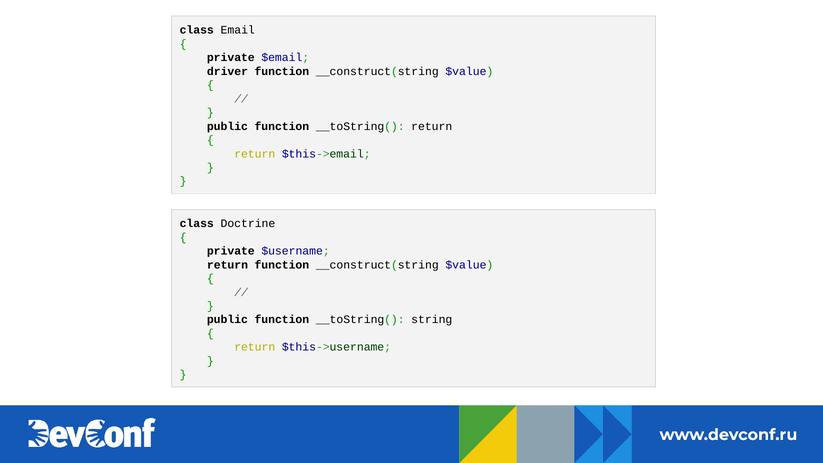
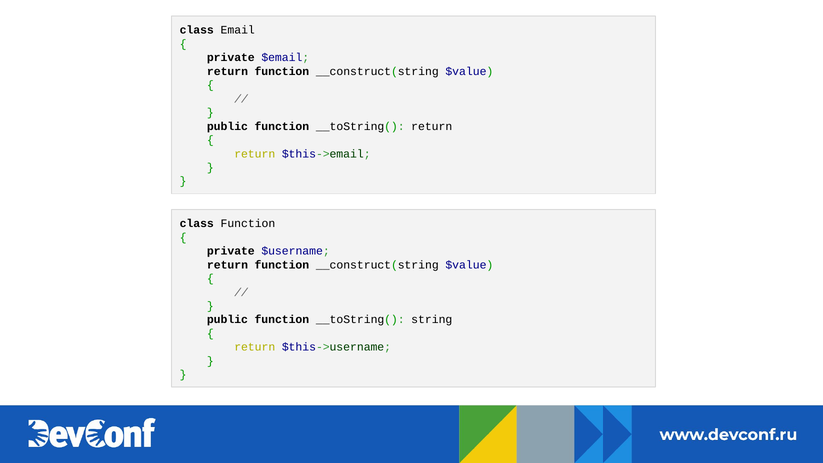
driver at (227, 71): driver -> return
class Doctrine: Doctrine -> Function
